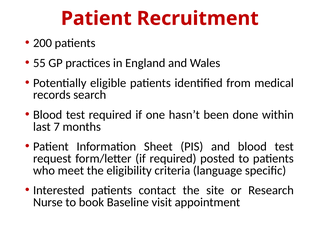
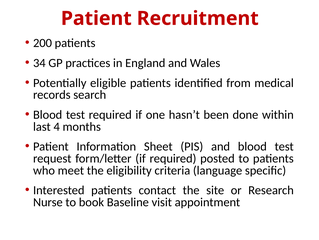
55: 55 -> 34
7: 7 -> 4
